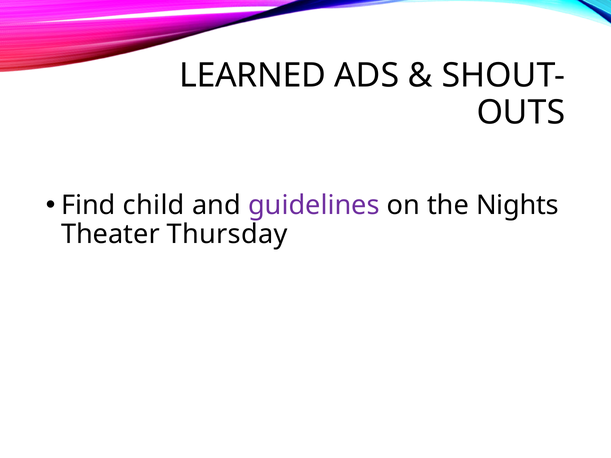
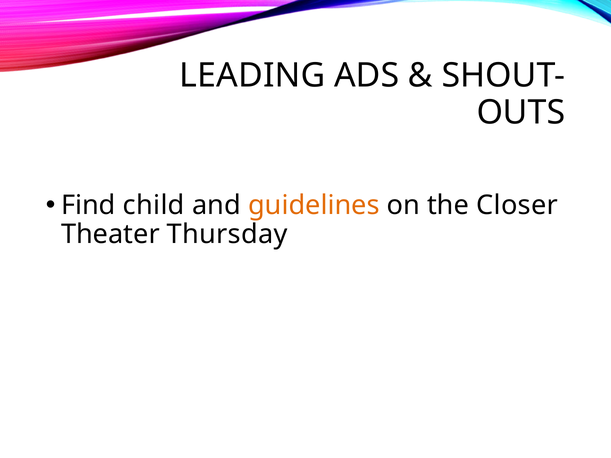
LEARNED: LEARNED -> LEADING
guidelines colour: purple -> orange
Nights: Nights -> Closer
